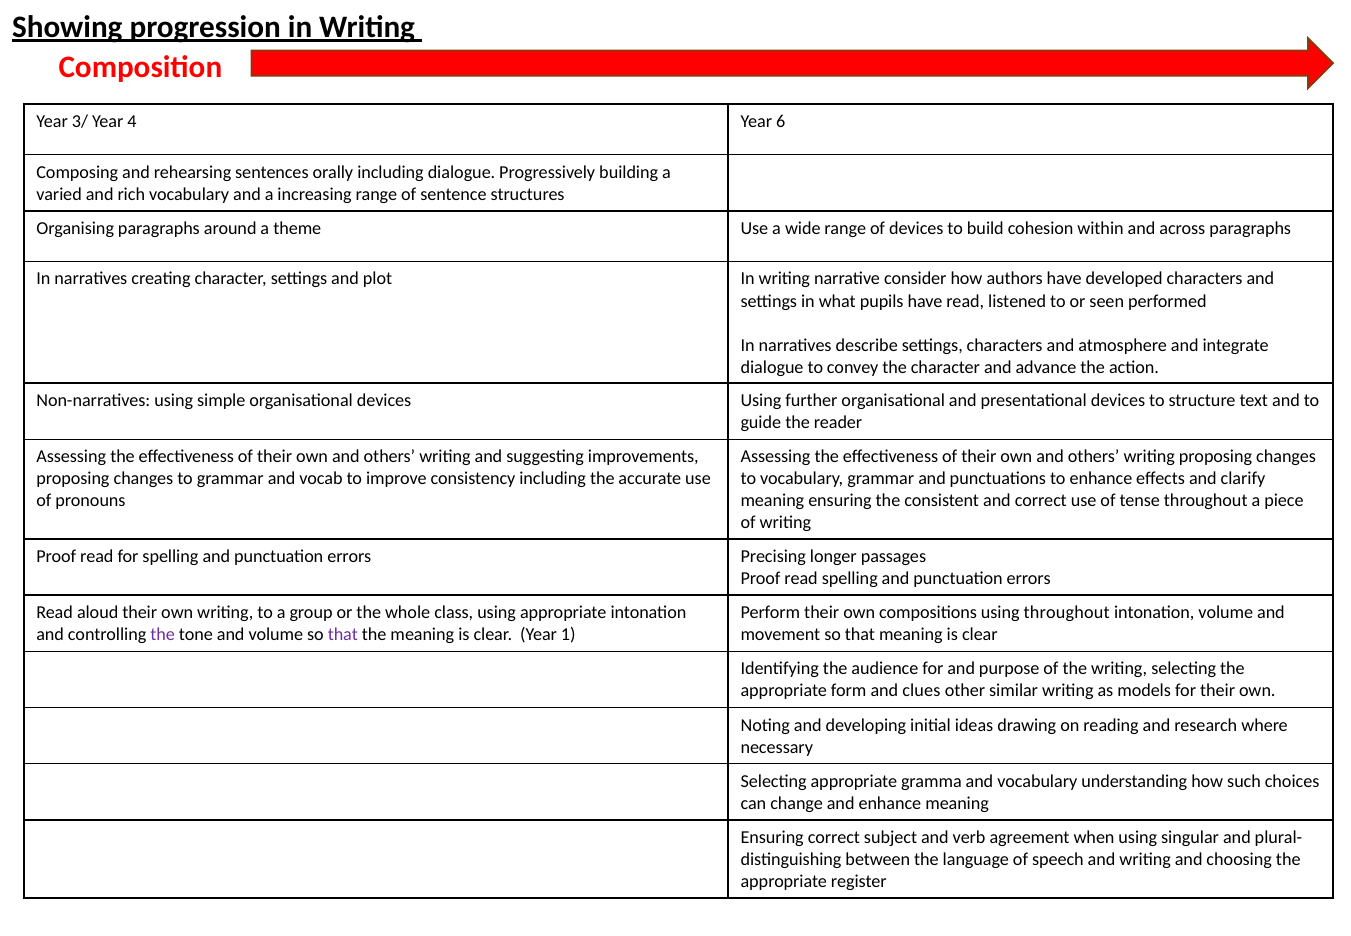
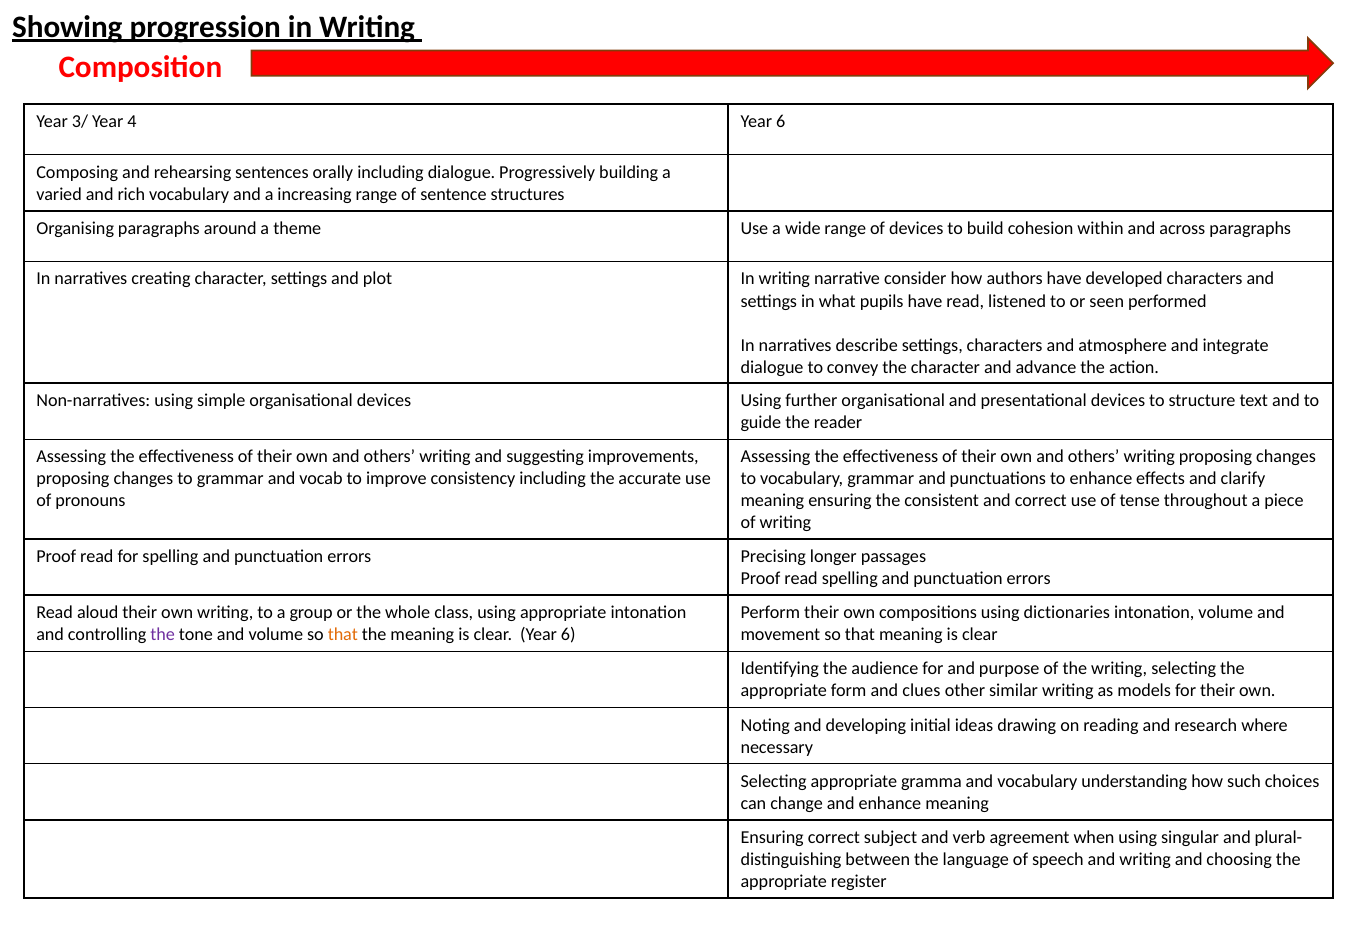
using throughout: throughout -> dictionaries
that at (343, 634) colour: purple -> orange
clear Year 1: 1 -> 6
